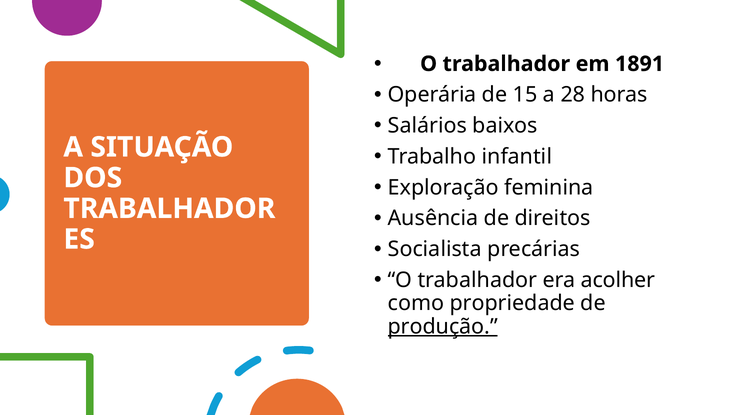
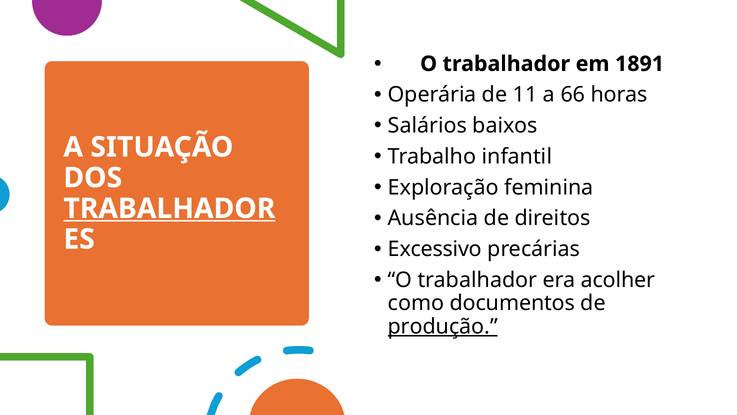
15: 15 -> 11
28: 28 -> 66
TRABALHADOR at (169, 208) underline: none -> present
Socialista: Socialista -> Excessivo
propriedade: propriedade -> documentos
